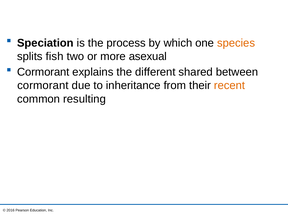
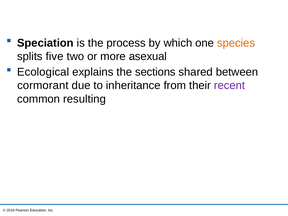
fish: fish -> five
Cormorant at (43, 72): Cormorant -> Ecological
different: different -> sections
recent colour: orange -> purple
